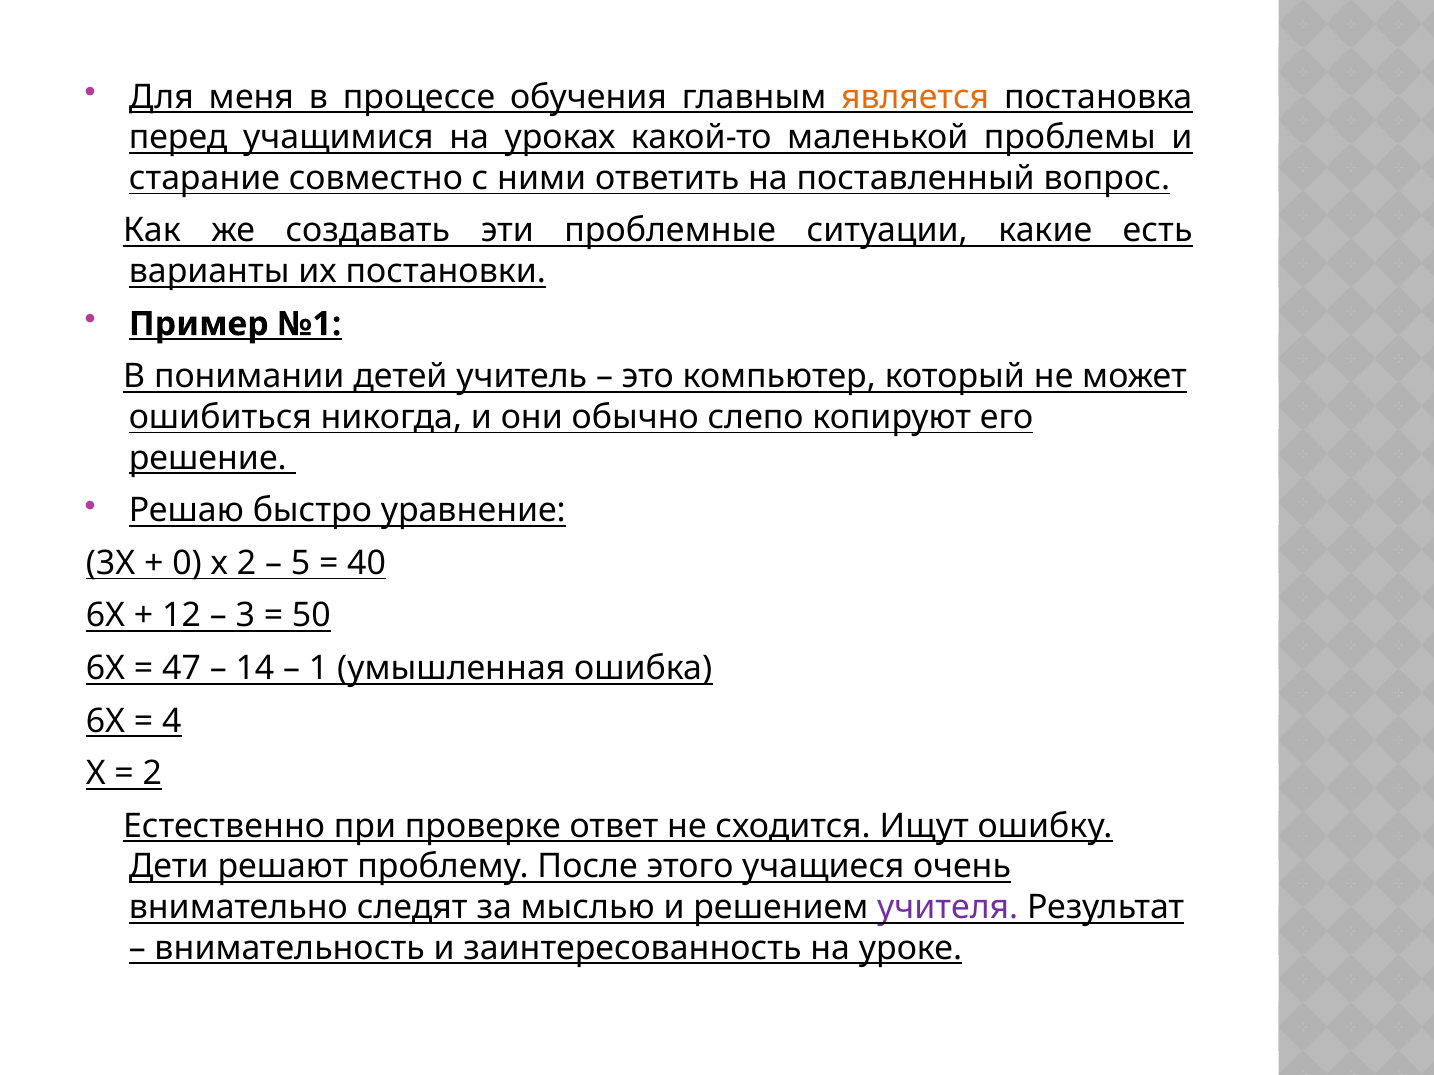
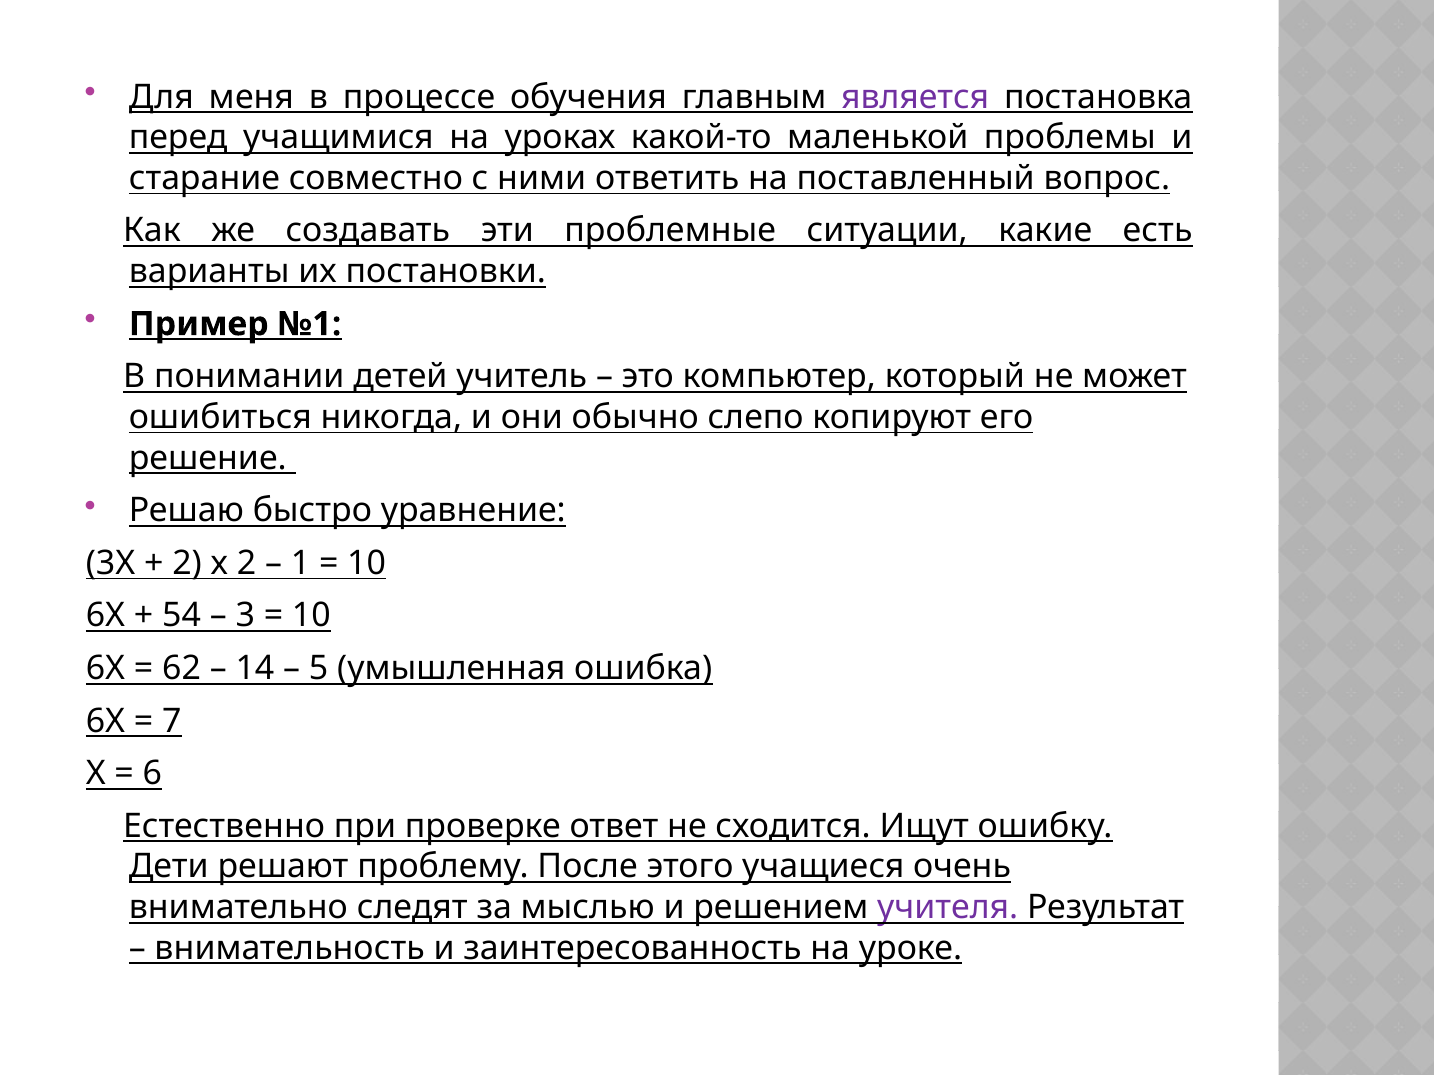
является colour: orange -> purple
0 at (187, 563): 0 -> 2
5: 5 -> 1
40 at (367, 563): 40 -> 10
12: 12 -> 54
50 at (311, 616): 50 -> 10
47: 47 -> 62
1: 1 -> 5
4: 4 -> 7
2 at (152, 774): 2 -> 6
